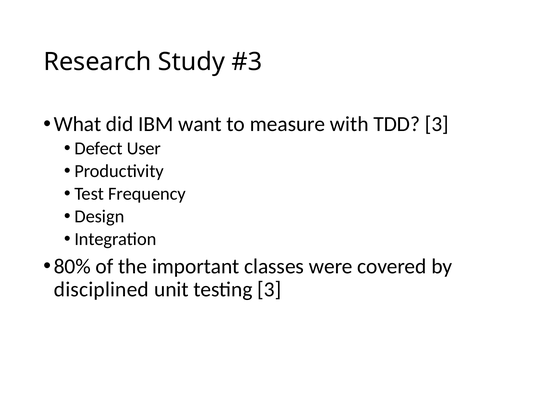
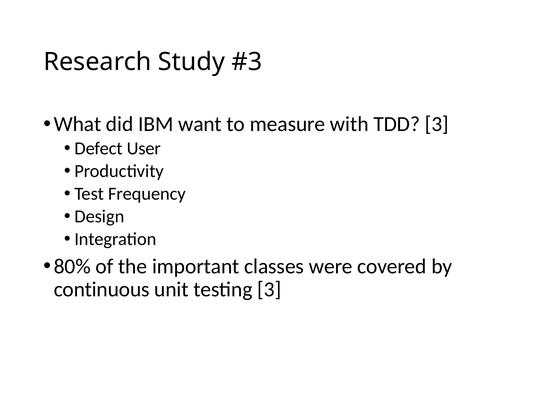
disciplined: disciplined -> continuous
